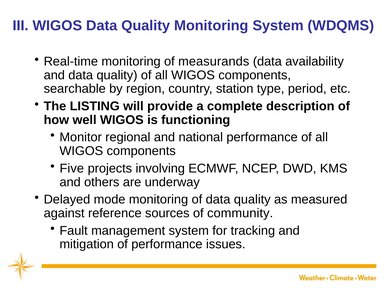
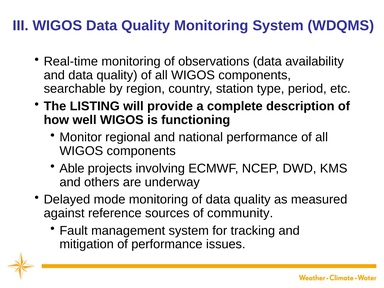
measurands: measurands -> observations
Five: Five -> Able
